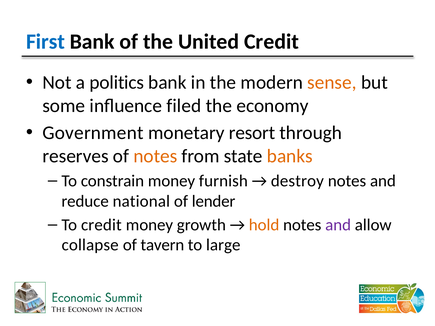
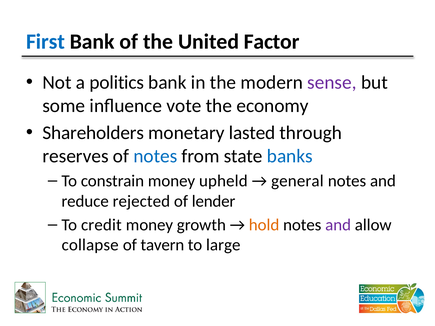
United Credit: Credit -> Factor
sense colour: orange -> purple
filed: filed -> vote
Government: Government -> Shareholders
resort: resort -> lasted
notes at (155, 156) colour: orange -> blue
banks colour: orange -> blue
furnish: furnish -> upheld
destroy: destroy -> general
national: national -> rejected
